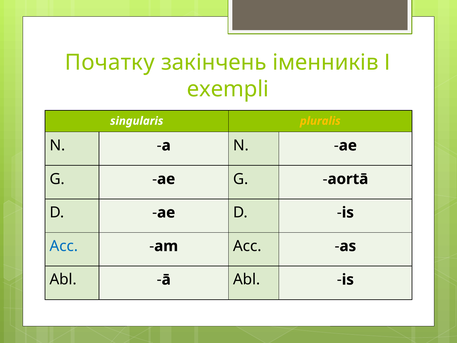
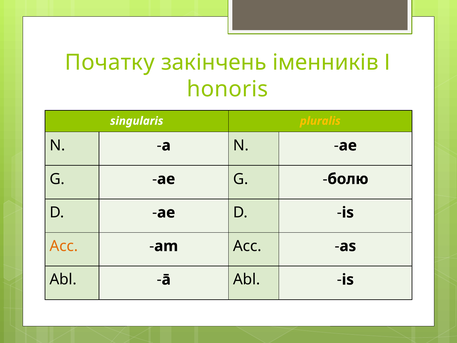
exempli: exempli -> honoris
aortā: aortā -> болю
Acc at (64, 246) colour: blue -> orange
